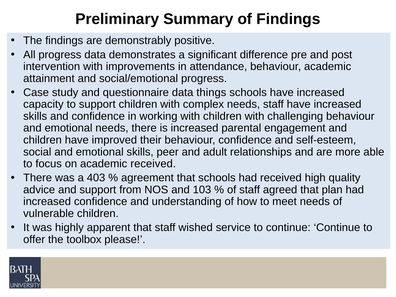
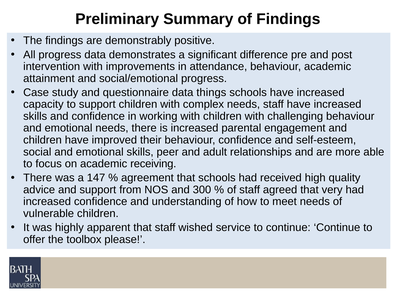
academic received: received -> receiving
403: 403 -> 147
103: 103 -> 300
plan: plan -> very
